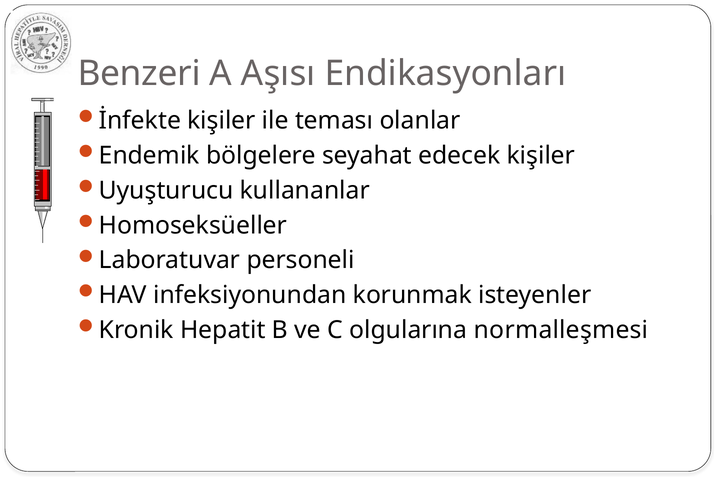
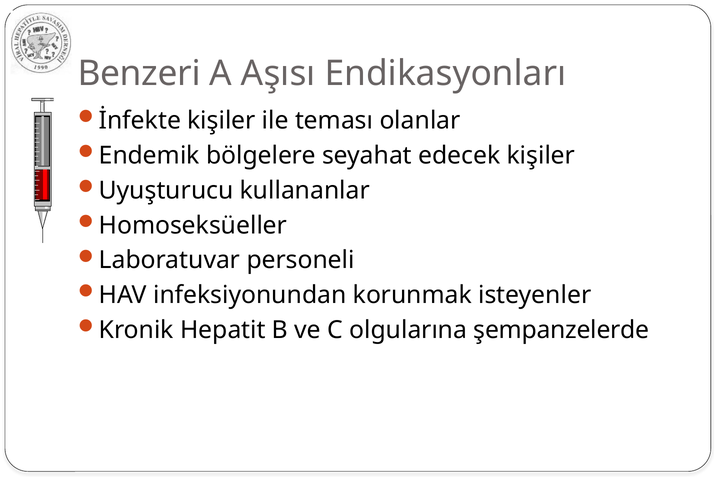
normalleşmesi: normalleşmesi -> şempanzelerde
